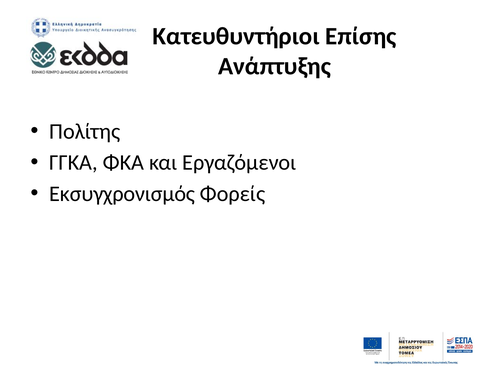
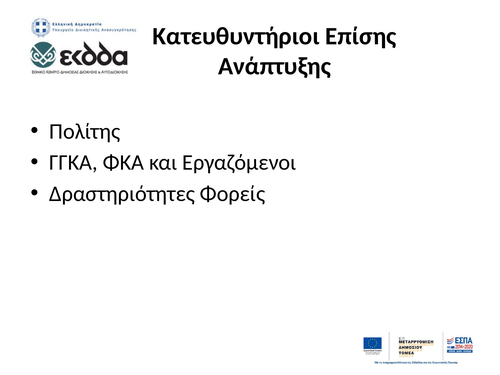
Εκσυγχρονισμός: Εκσυγχρονισμός -> Δραστηριότητες
